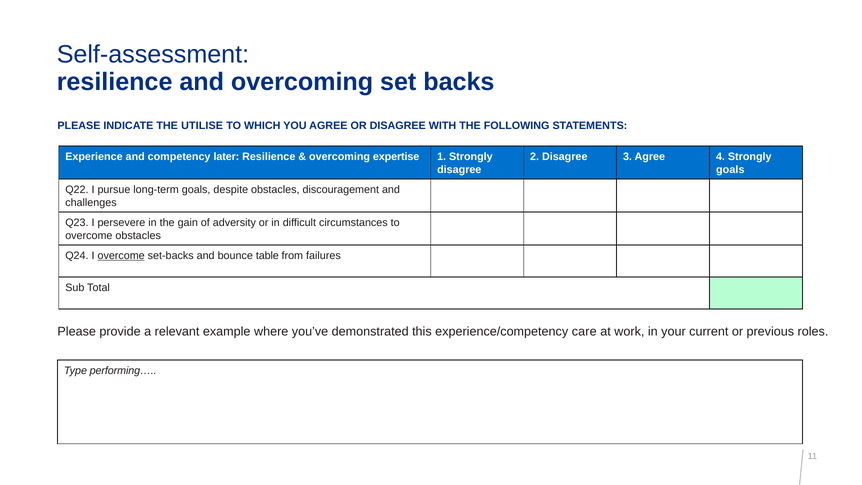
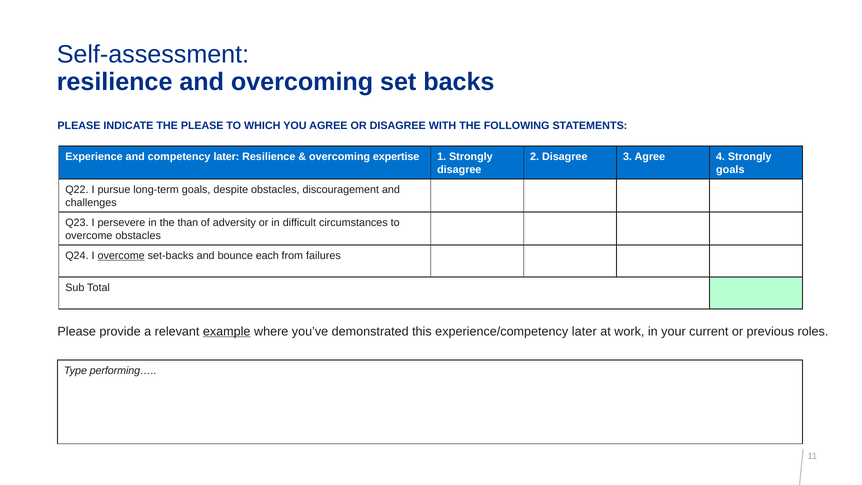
THE UTILISE: UTILISE -> PLEASE
gain: gain -> than
table: table -> each
example underline: none -> present
experience/competency care: care -> later
